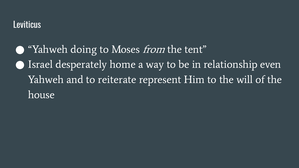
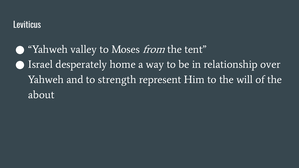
doing: doing -> valley
even: even -> over
reiterate: reiterate -> strength
house: house -> about
